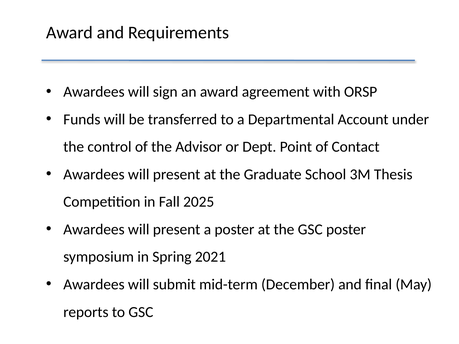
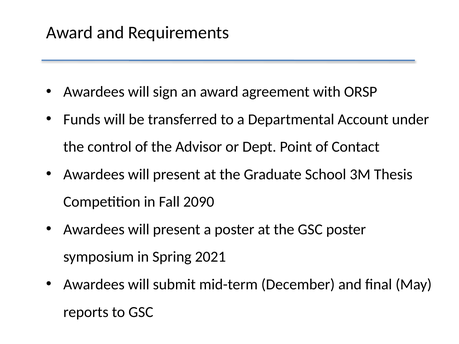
2025: 2025 -> 2090
